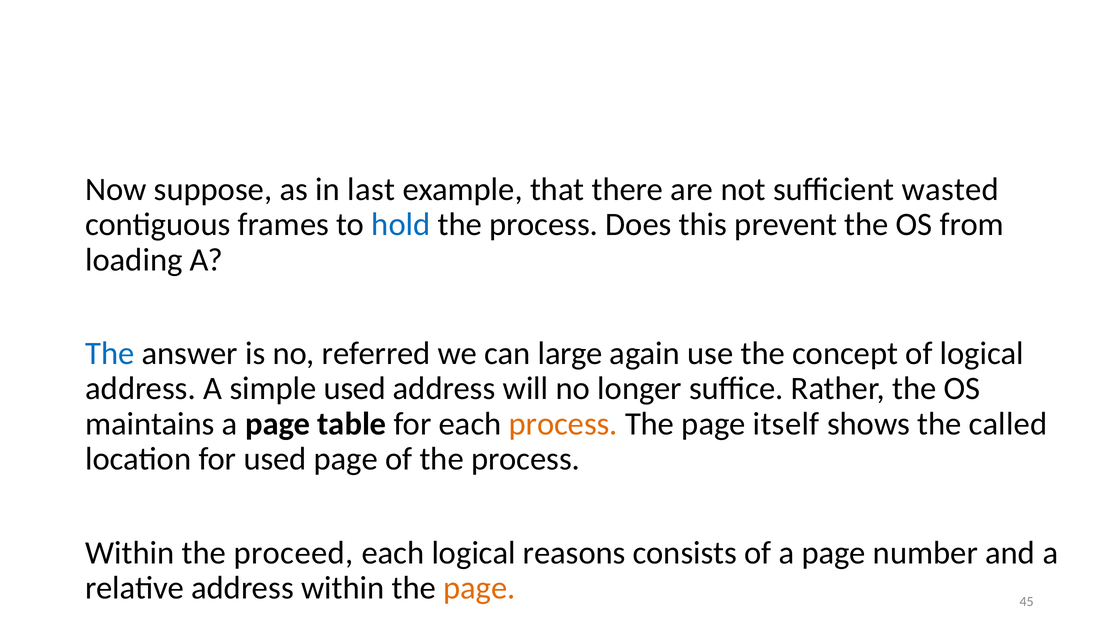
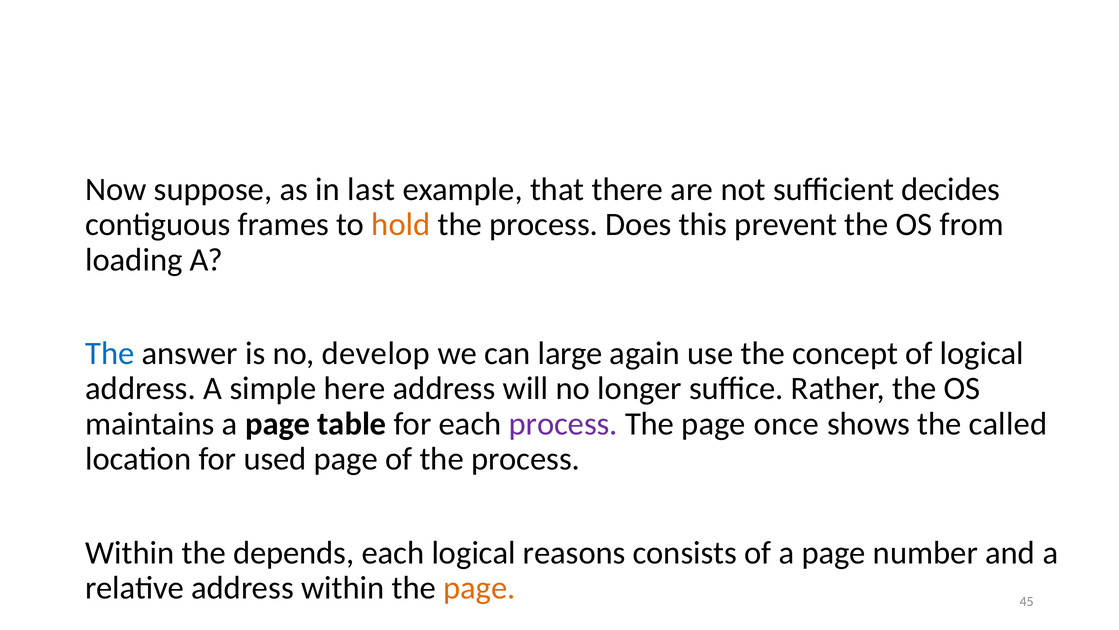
wasted: wasted -> decides
hold colour: blue -> orange
referred: referred -> develop
simple used: used -> here
process at (563, 424) colour: orange -> purple
itself: itself -> once
proceed: proceed -> depends
